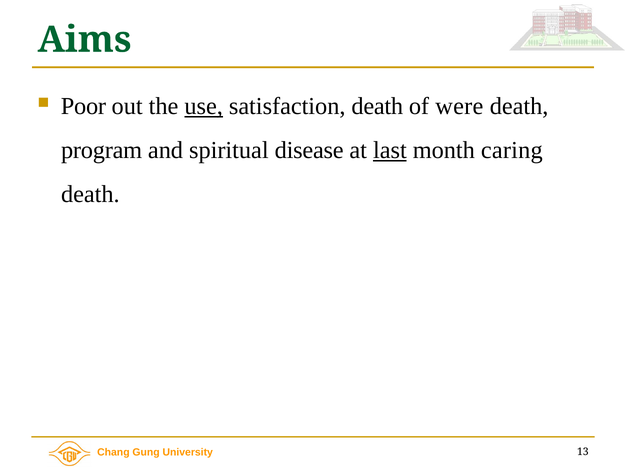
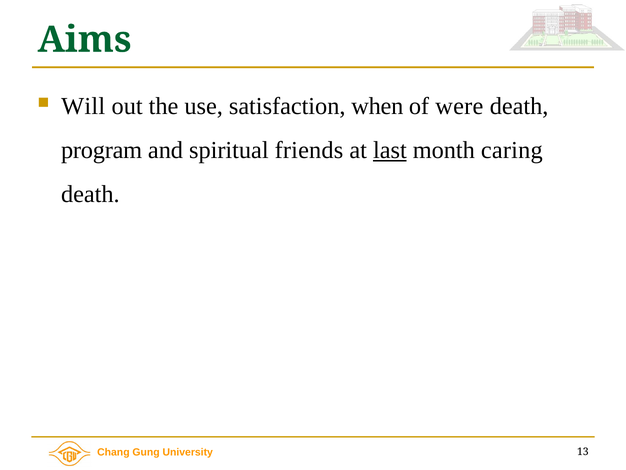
Poor: Poor -> Will
use underline: present -> none
satisfaction death: death -> when
disease: disease -> friends
